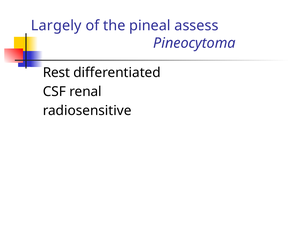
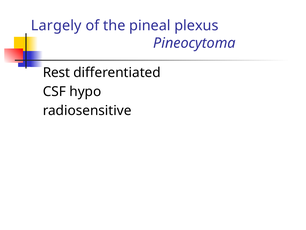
assess: assess -> plexus
renal: renal -> hypo
